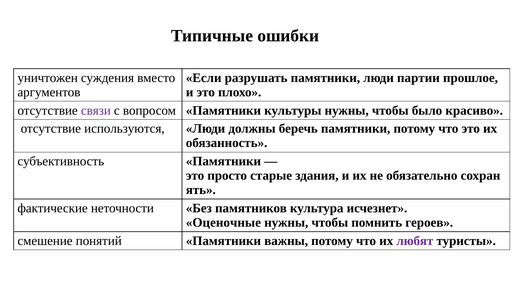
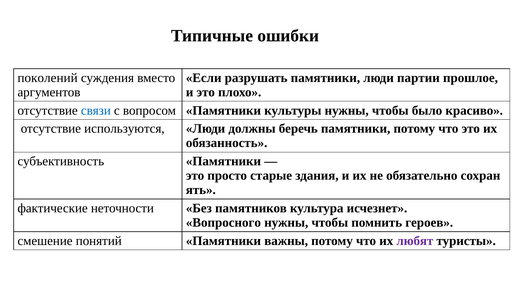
уничтожен: уничтожен -> поколений
связи colour: purple -> blue
Оценочные: Оценочные -> Вопросного
